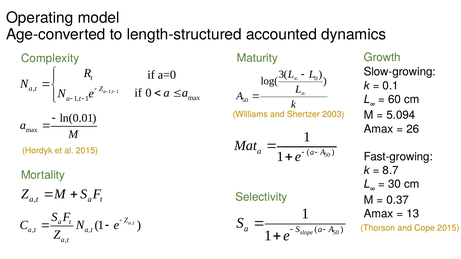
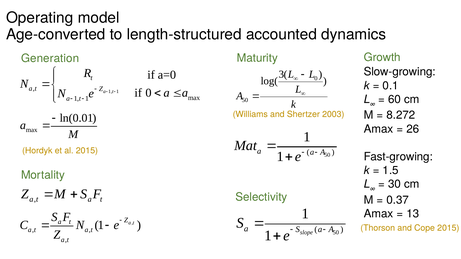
Complexity: Complexity -> Generation
5.094: 5.094 -> 8.272
8.7: 8.7 -> 1.5
